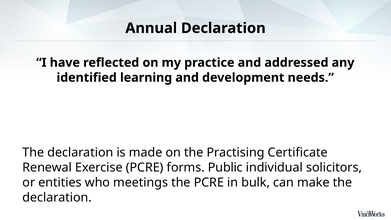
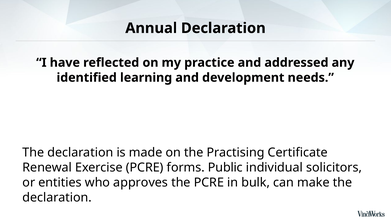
meetings: meetings -> approves
